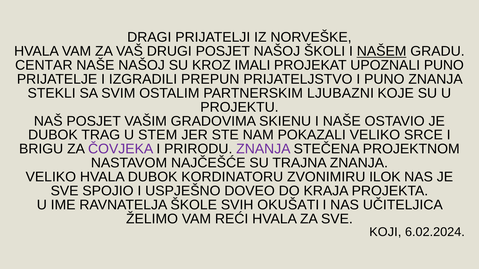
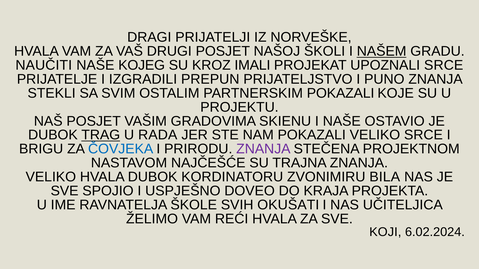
CENTAR: CENTAR -> NAUČITI
NAŠE NAŠOJ: NAŠOJ -> KOJEG
UPOZNALI PUNO: PUNO -> SRCE
PARTNERSKIM LJUBAZNI: LJUBAZNI -> POKAZALI
TRAG underline: none -> present
STEM: STEM -> RADA
ČOVJEKA colour: purple -> blue
ILOK: ILOK -> BILA
